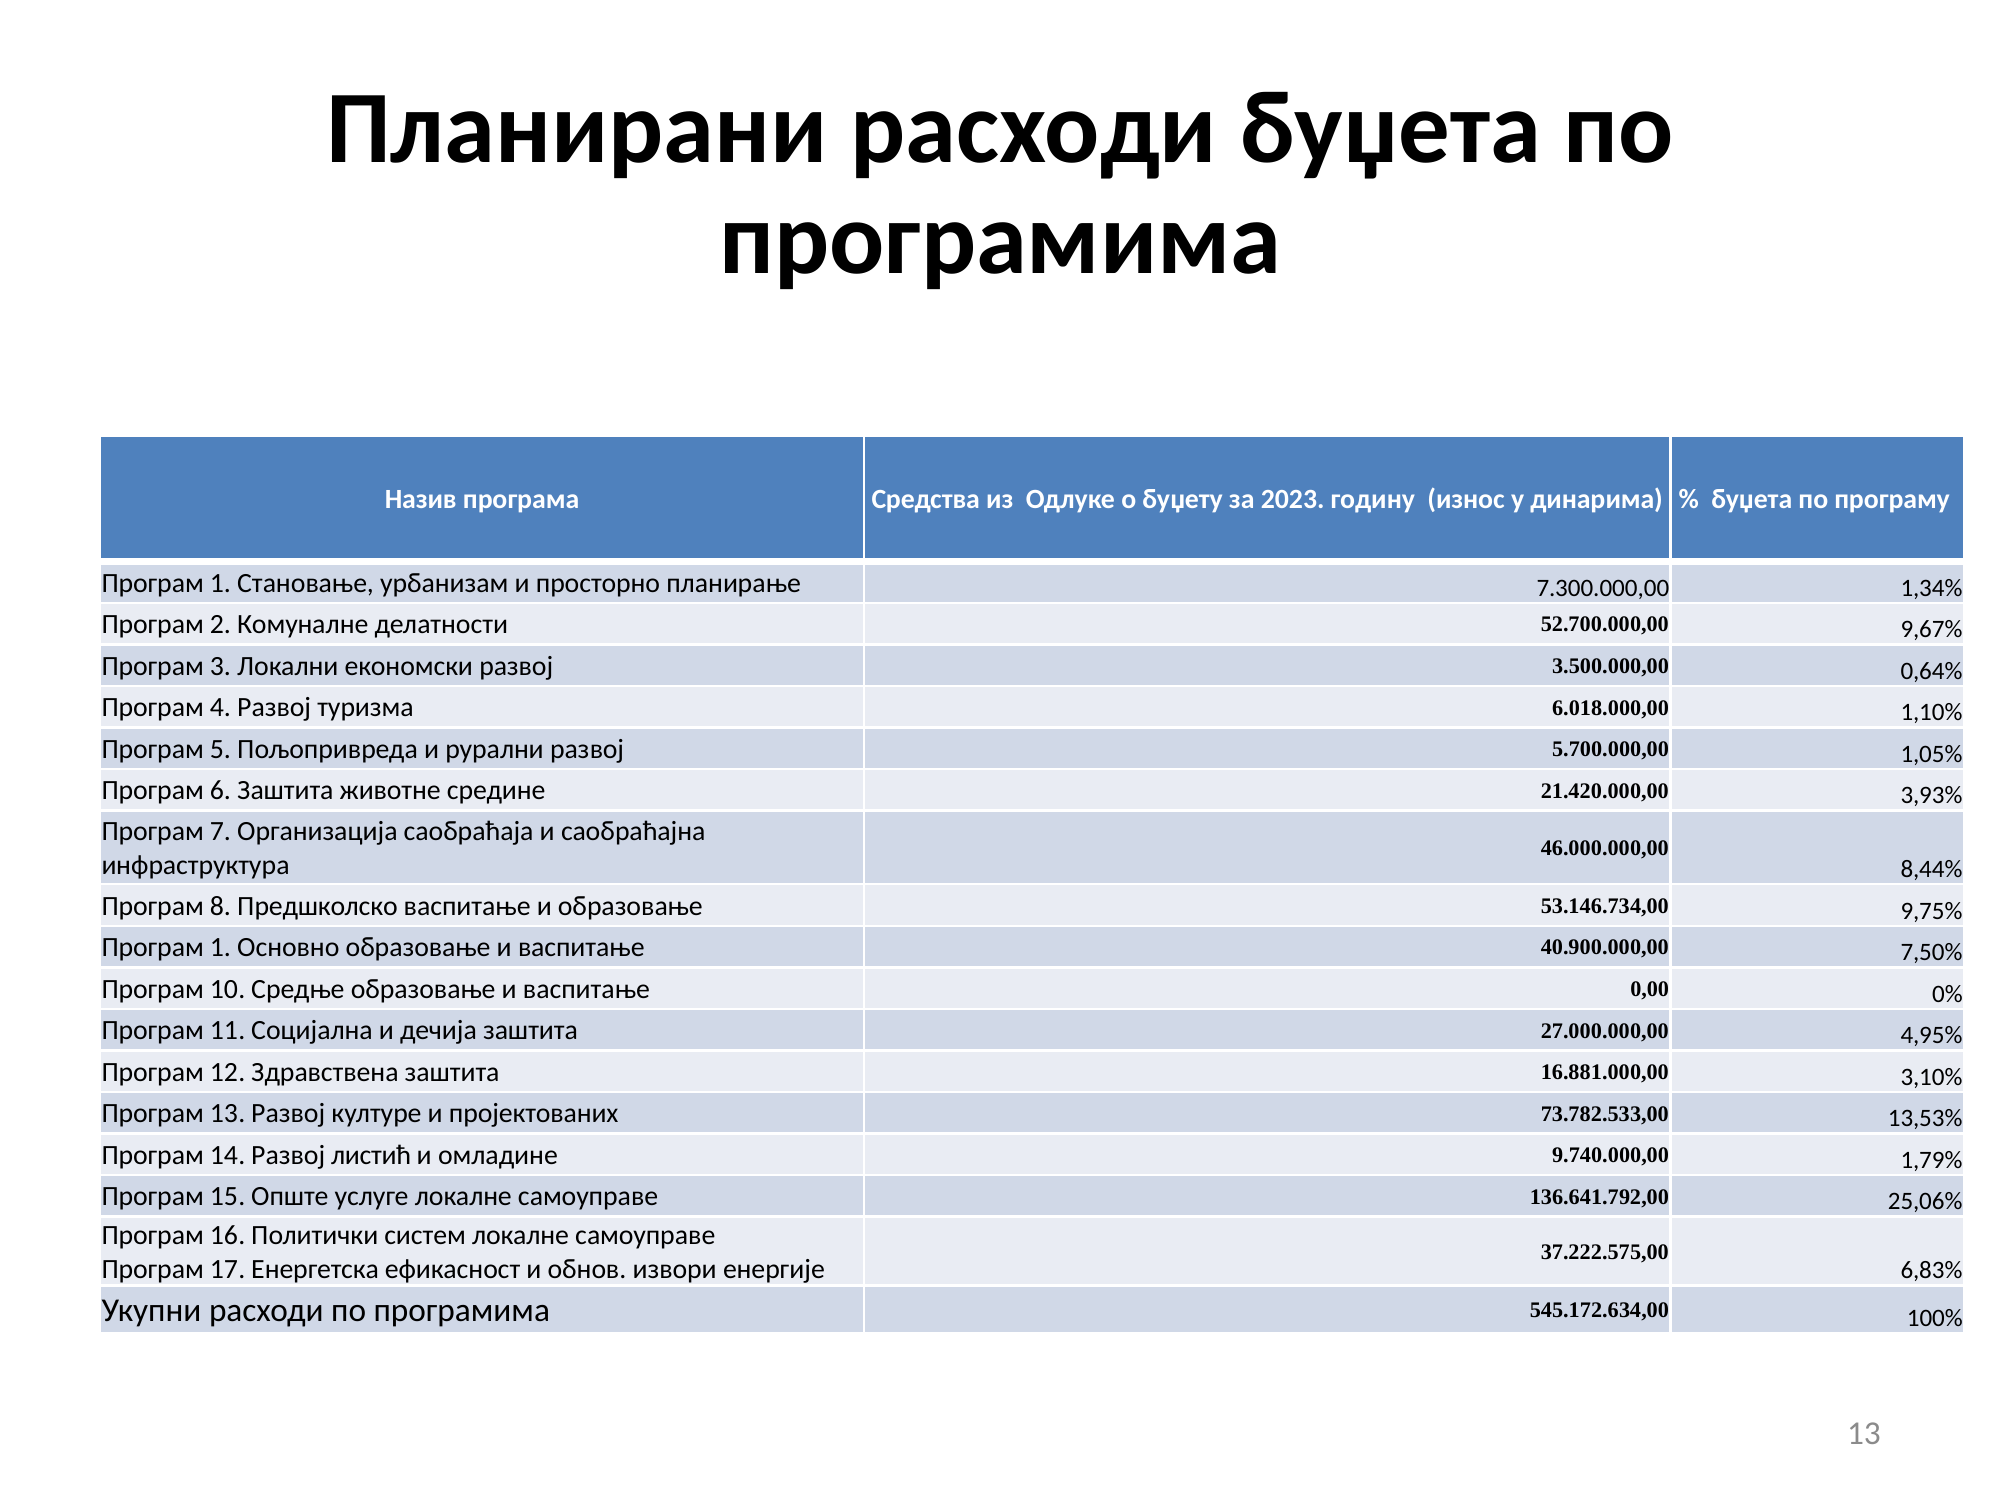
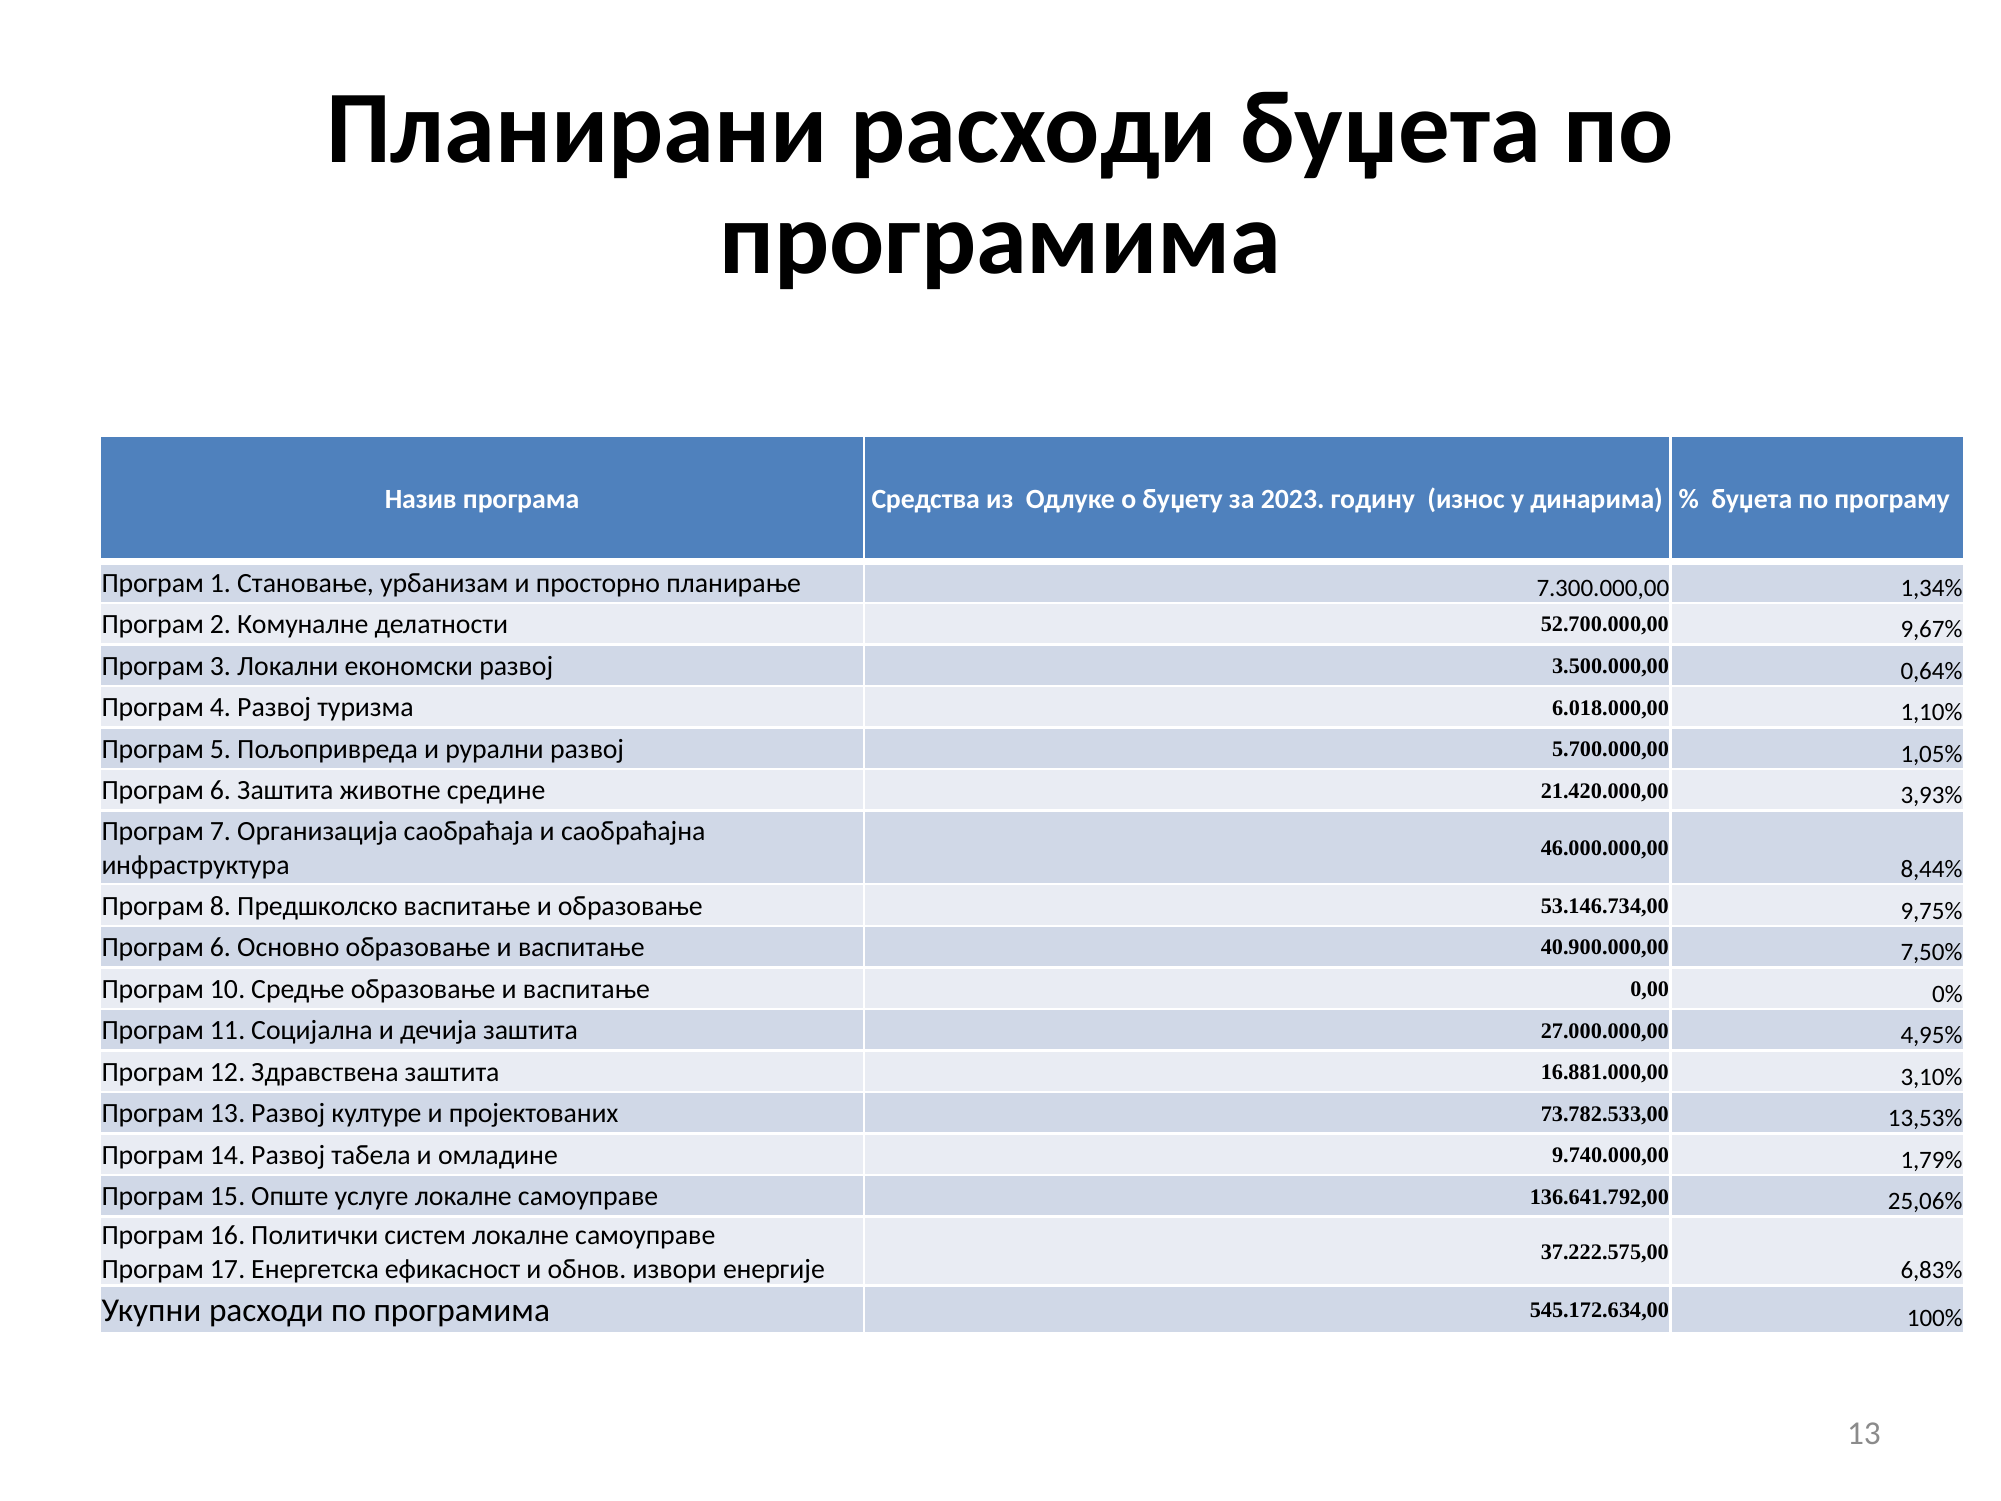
1 at (220, 947): 1 -> 6
листић: листић -> табела
